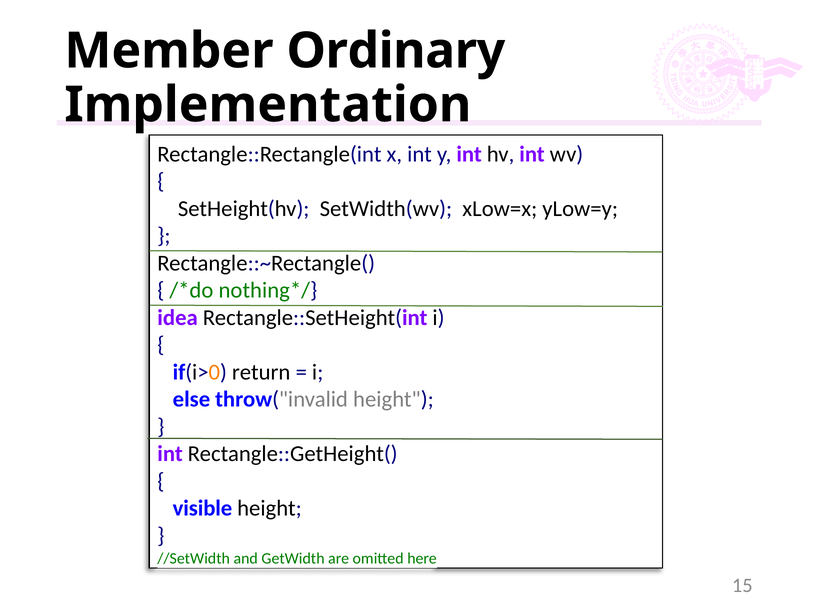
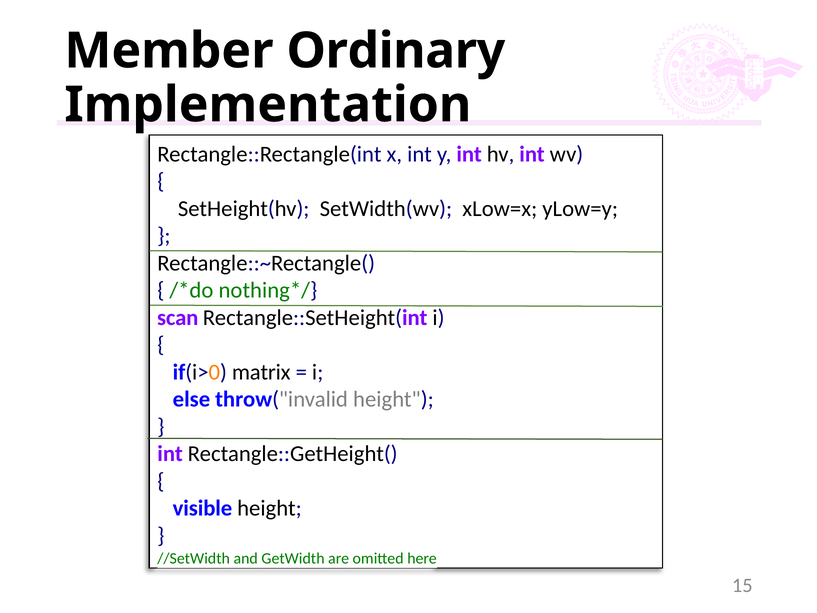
idea: idea -> scan
return: return -> matrix
